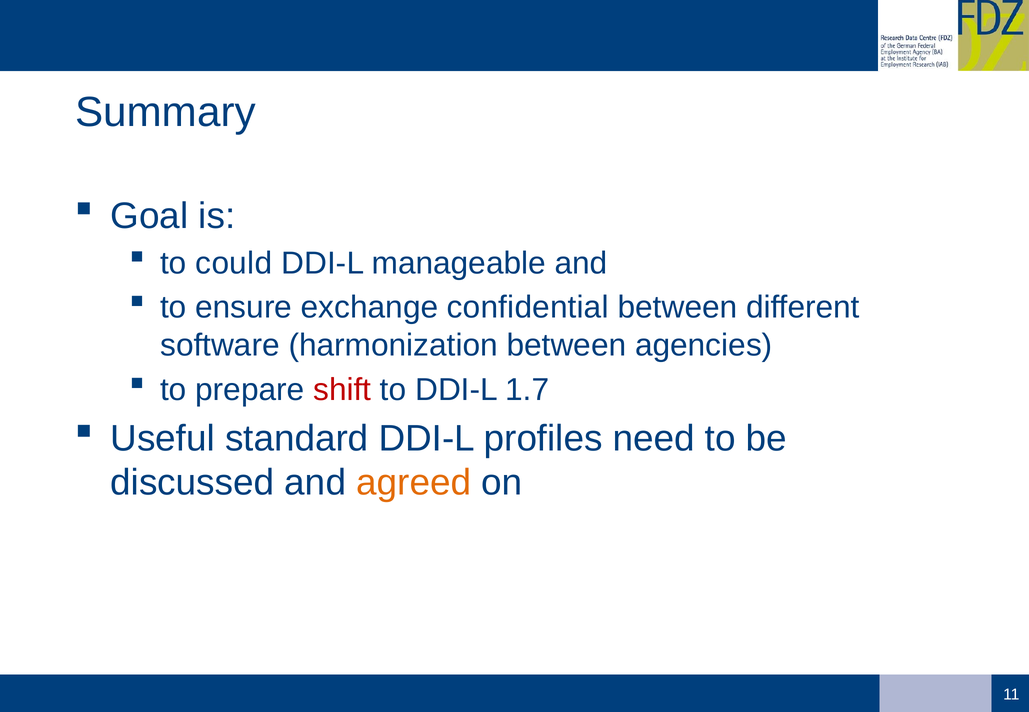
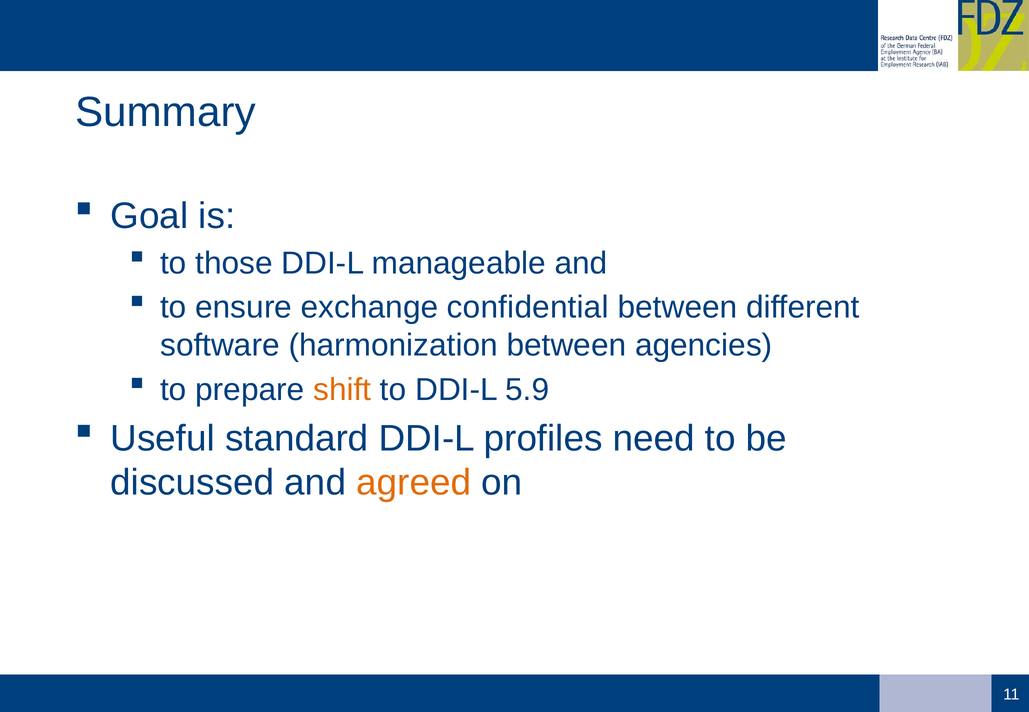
could: could -> those
shift colour: red -> orange
1.7: 1.7 -> 5.9
